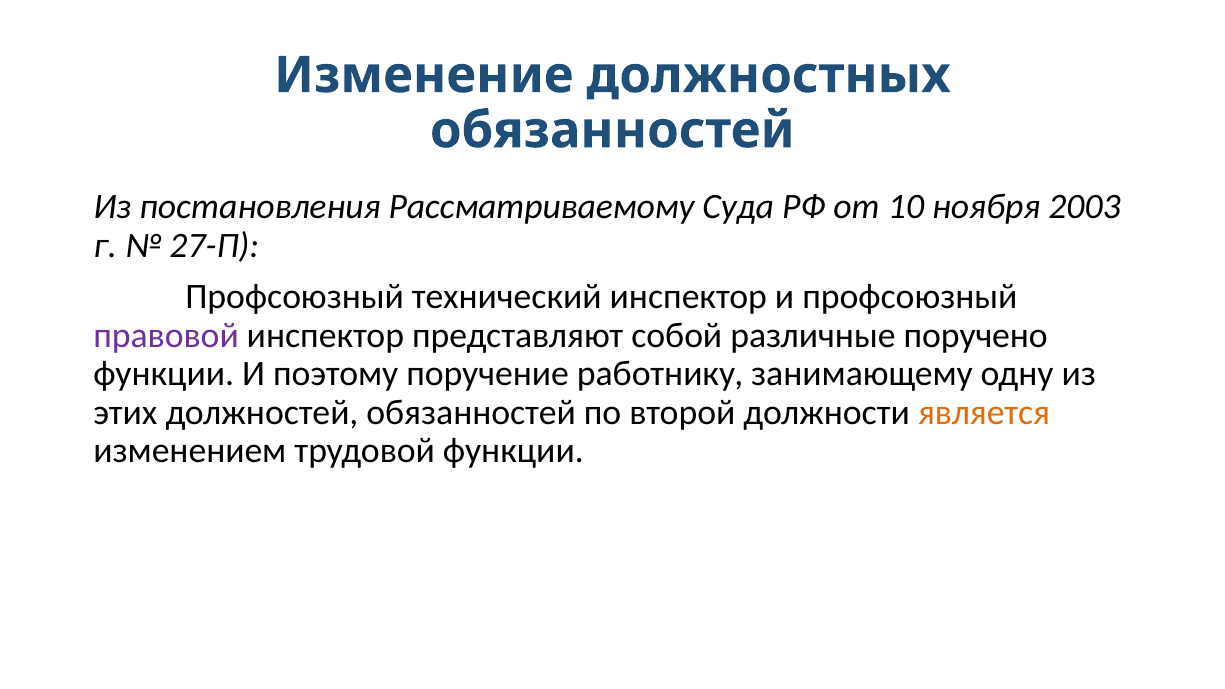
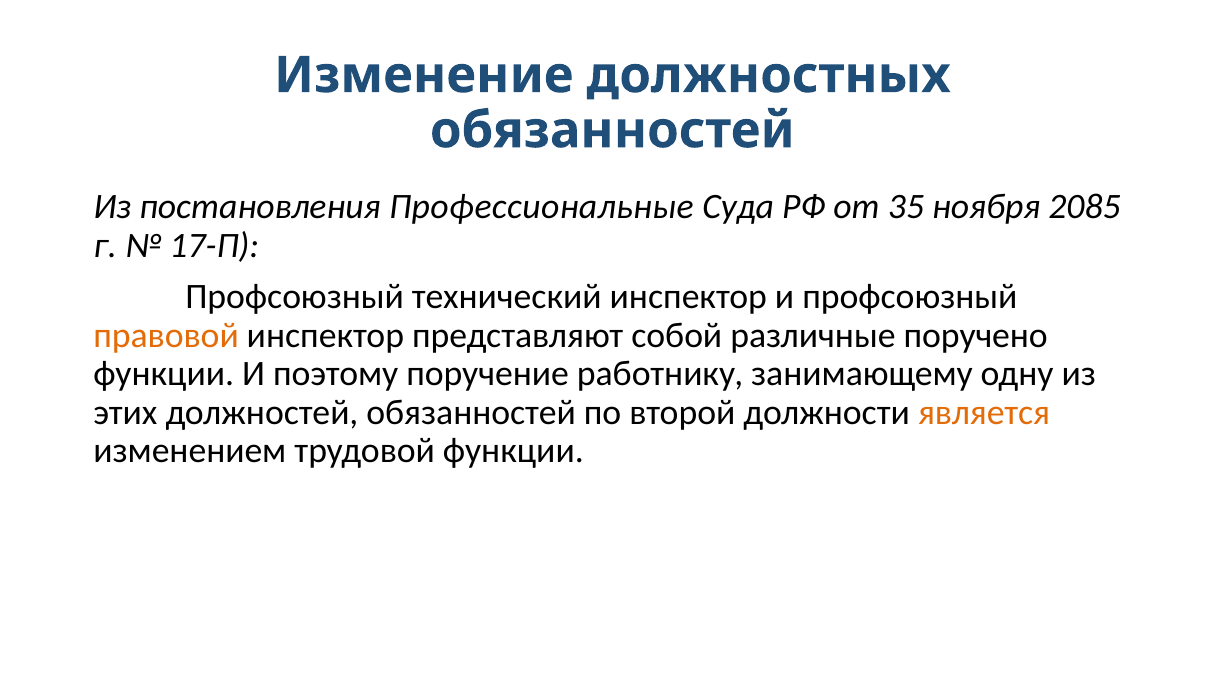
Рассматриваемому: Рассматриваемому -> Профессиональные
10: 10 -> 35
2003: 2003 -> 2085
27-П: 27-П -> 17-П
правовой colour: purple -> orange
